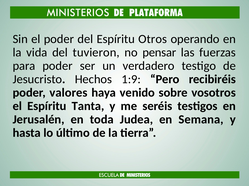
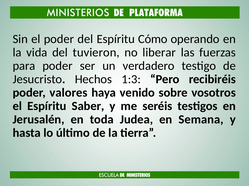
Otros: Otros -> Cómo
pensar: pensar -> liberar
1:9: 1:9 -> 1:3
Tanta: Tanta -> Saber
